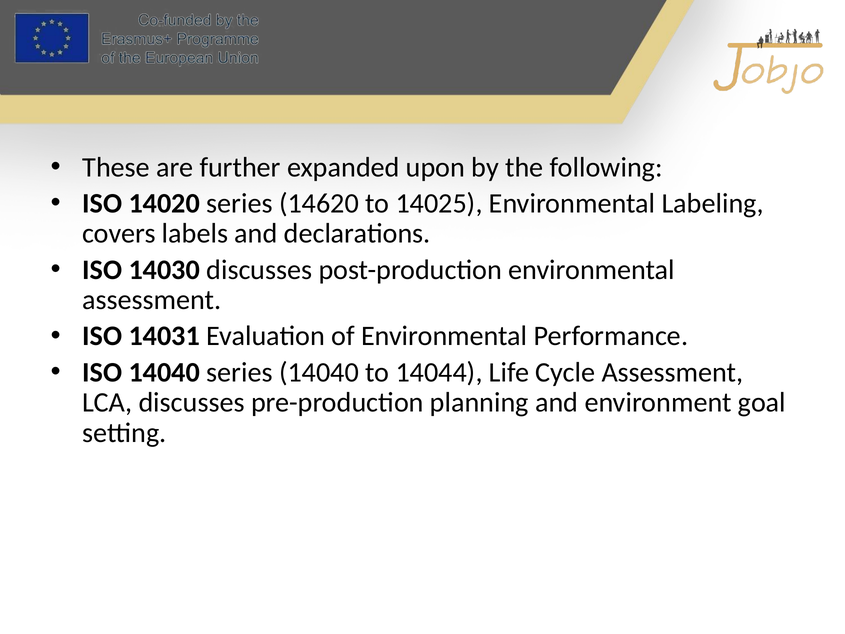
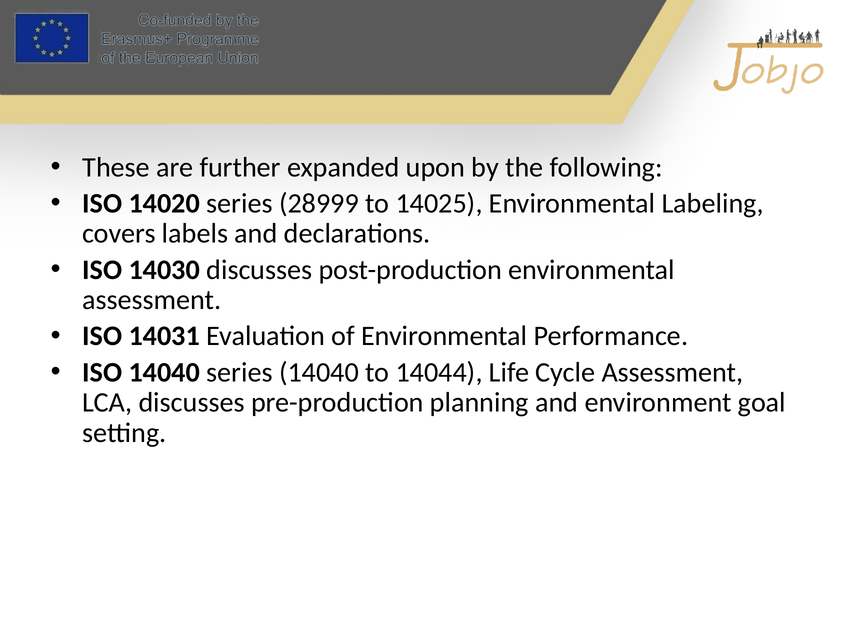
14620: 14620 -> 28999
